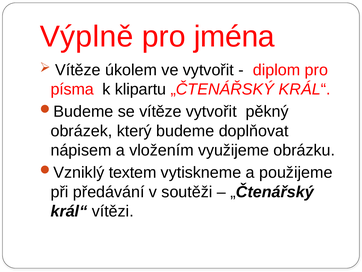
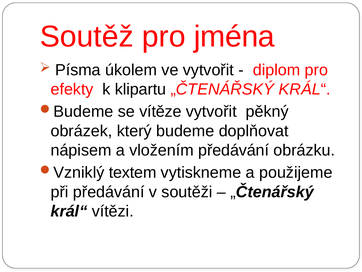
Výplně: Výplně -> Soutěž
Vítěze at (78, 70): Vítěze -> Písma
písma: písma -> efekty
vložením využijeme: využijeme -> předávání
